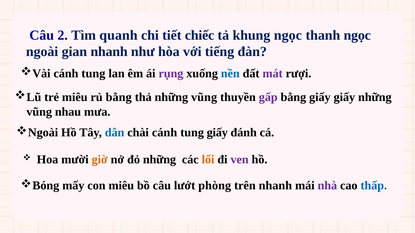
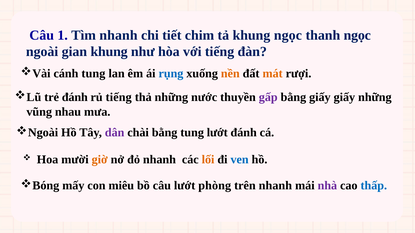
2: 2 -> 1
Tìm quanh: quanh -> nhanh
chiếc: chiếc -> chim
gian nhanh: nhanh -> khung
rụng colour: purple -> blue
nền colour: blue -> orange
mát colour: purple -> orange
trẻ miêu: miêu -> đánh
rủ bằng: bằng -> tiếng
thả những vũng: vũng -> nước
dân colour: blue -> purple
chài cánh: cánh -> bằng
tung giấy: giấy -> lướt
đỏ những: những -> nhanh
ven colour: purple -> blue
